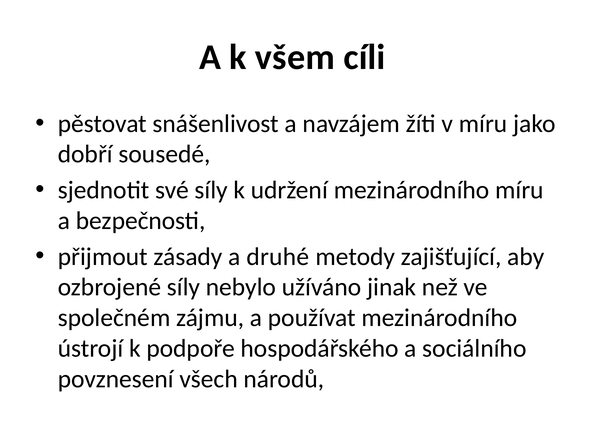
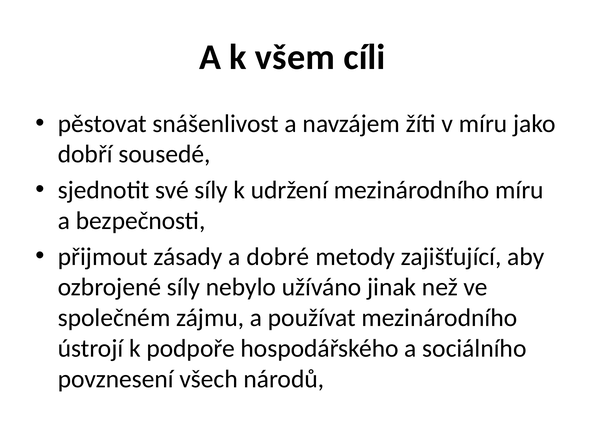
druhé: druhé -> dobré
